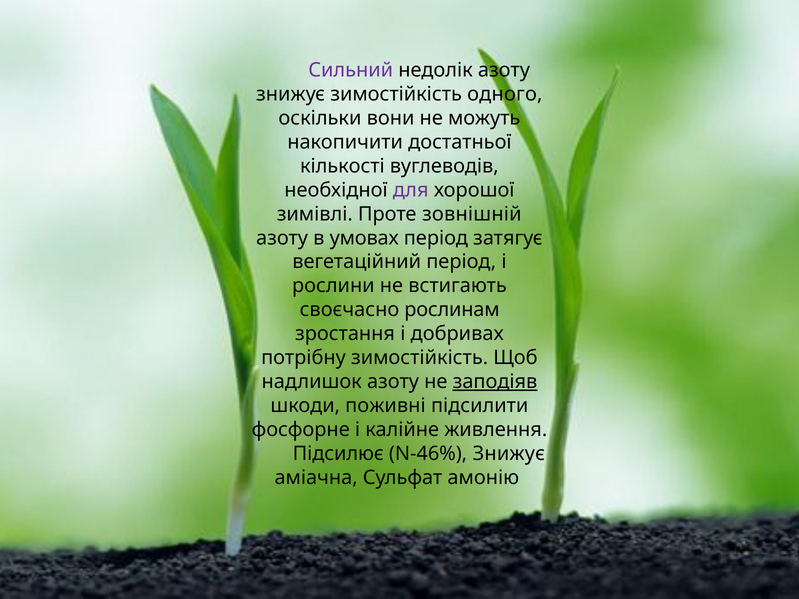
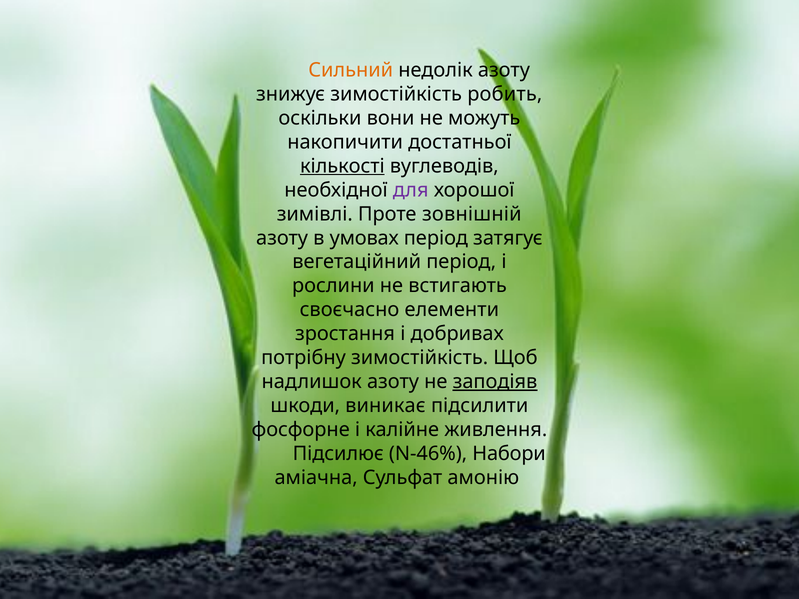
Сильний colour: purple -> orange
одного: одного -> робить
кількості underline: none -> present
рослинам: рослинам -> елементи
поживні: поживні -> виникає
N-46% Знижує: Знижує -> Набори
